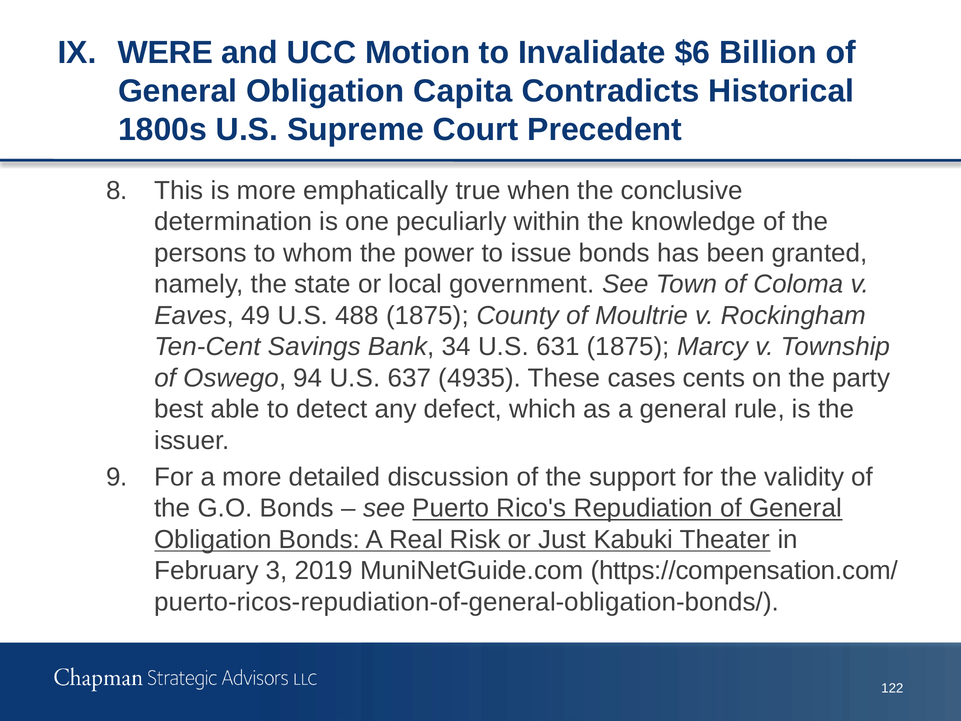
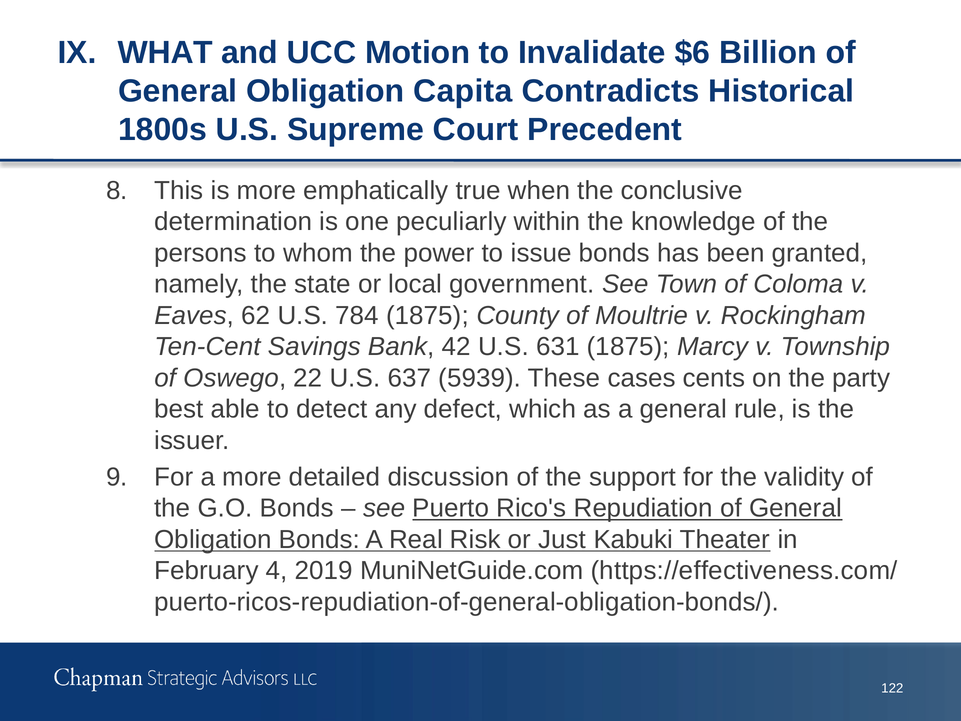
WERE: WERE -> WHAT
49: 49 -> 62
488: 488 -> 784
34: 34 -> 42
94: 94 -> 22
4935: 4935 -> 5939
3: 3 -> 4
https://compensation.com/: https://compensation.com/ -> https://effectiveness.com/
